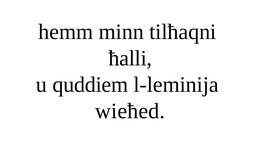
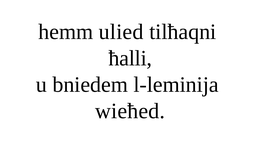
minn: minn -> ulied
quddiem: quddiem -> bniedem
